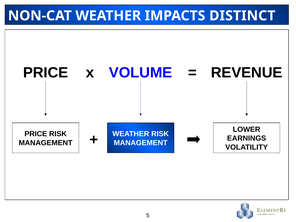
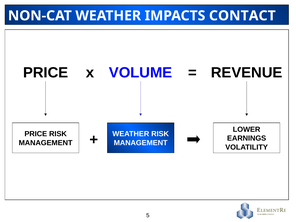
DISTINCT: DISTINCT -> CONTACT
